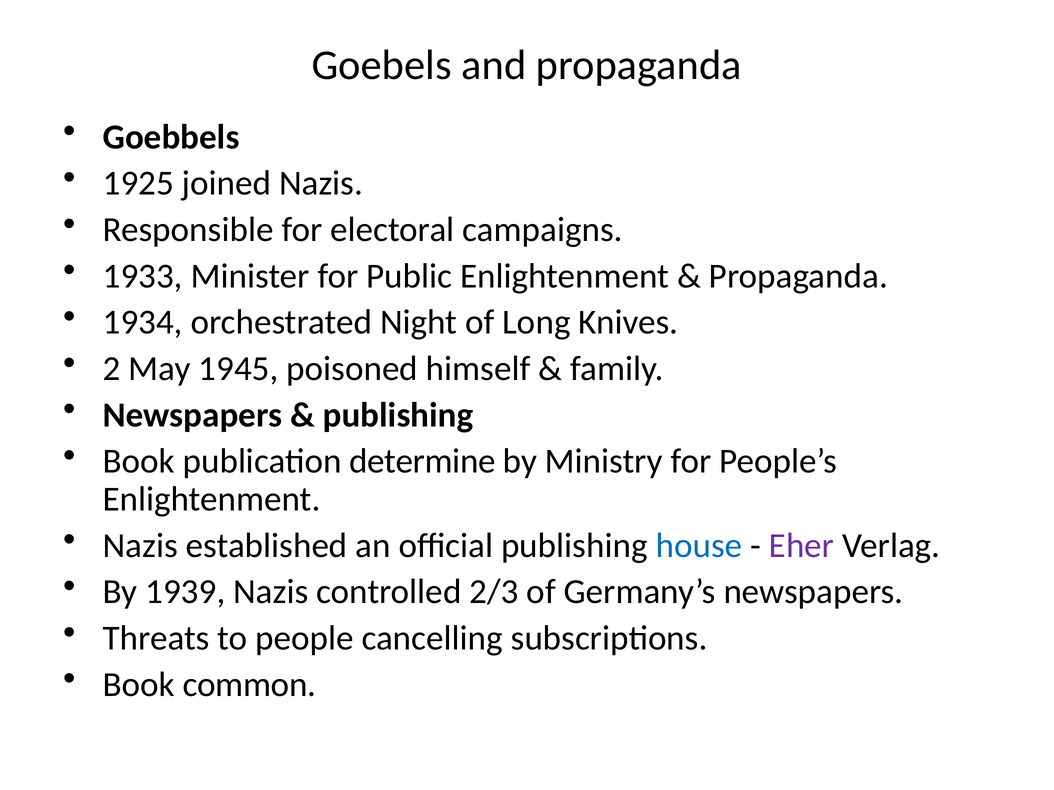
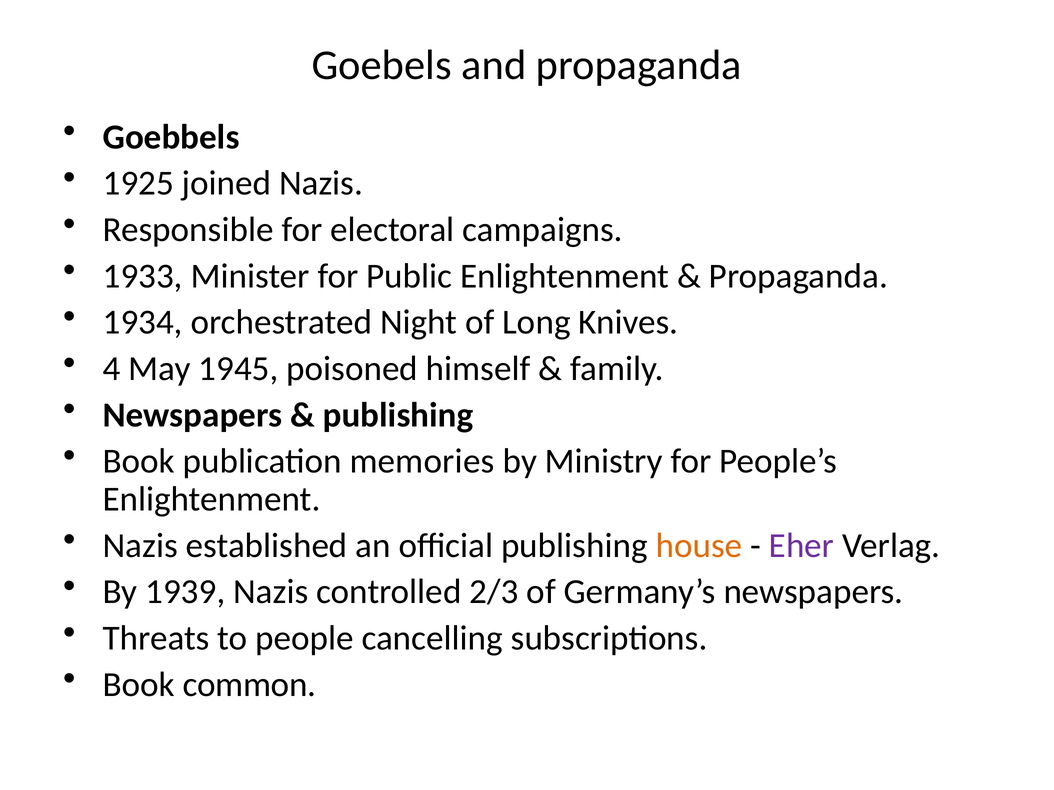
2: 2 -> 4
determine: determine -> memories
house colour: blue -> orange
